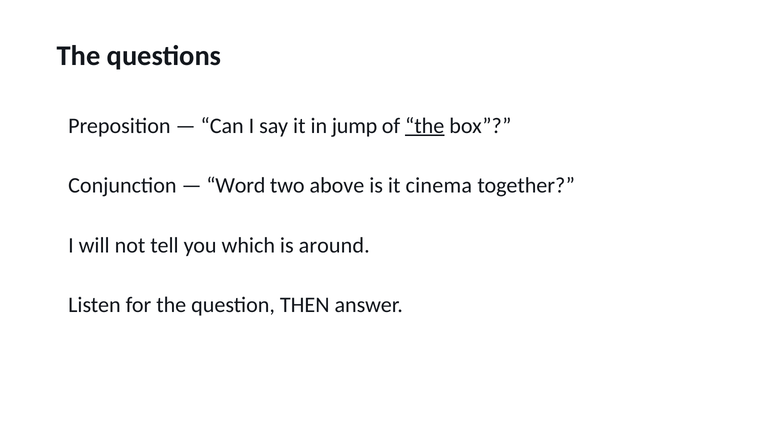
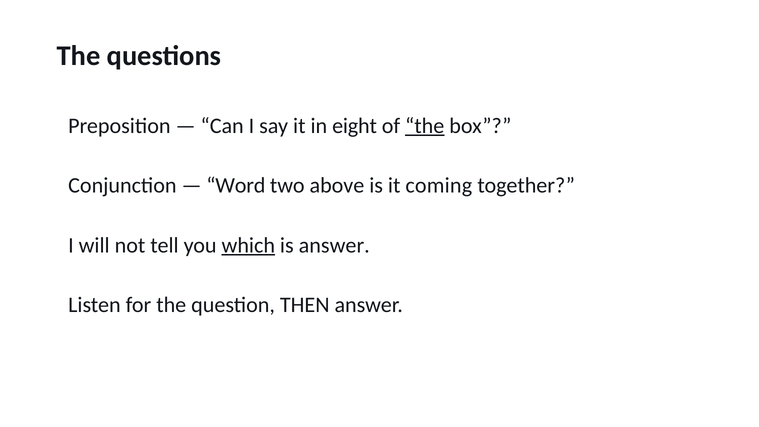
jump: jump -> eight
cinema: cinema -> coming
which underline: none -> present
is around: around -> answer
